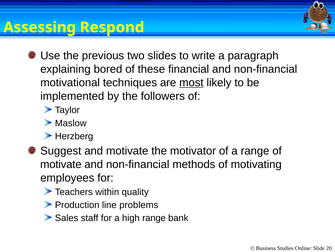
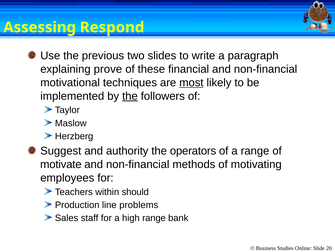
bored: bored -> prove
the at (130, 96) underline: none -> present
and motivate: motivate -> authority
motivator: motivator -> operators
quality: quality -> should
